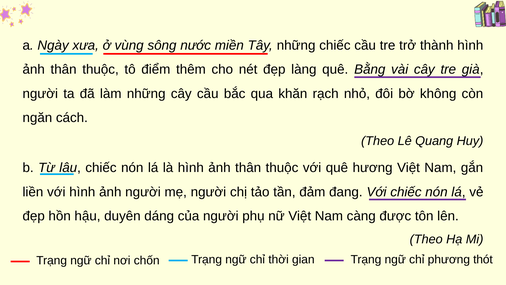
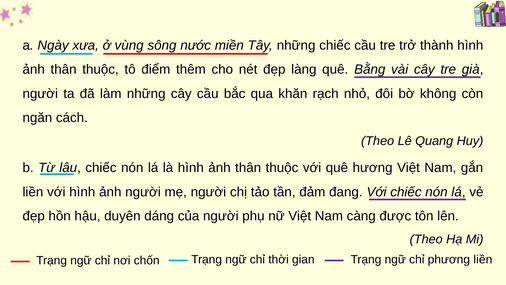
phương thót: thót -> liền
